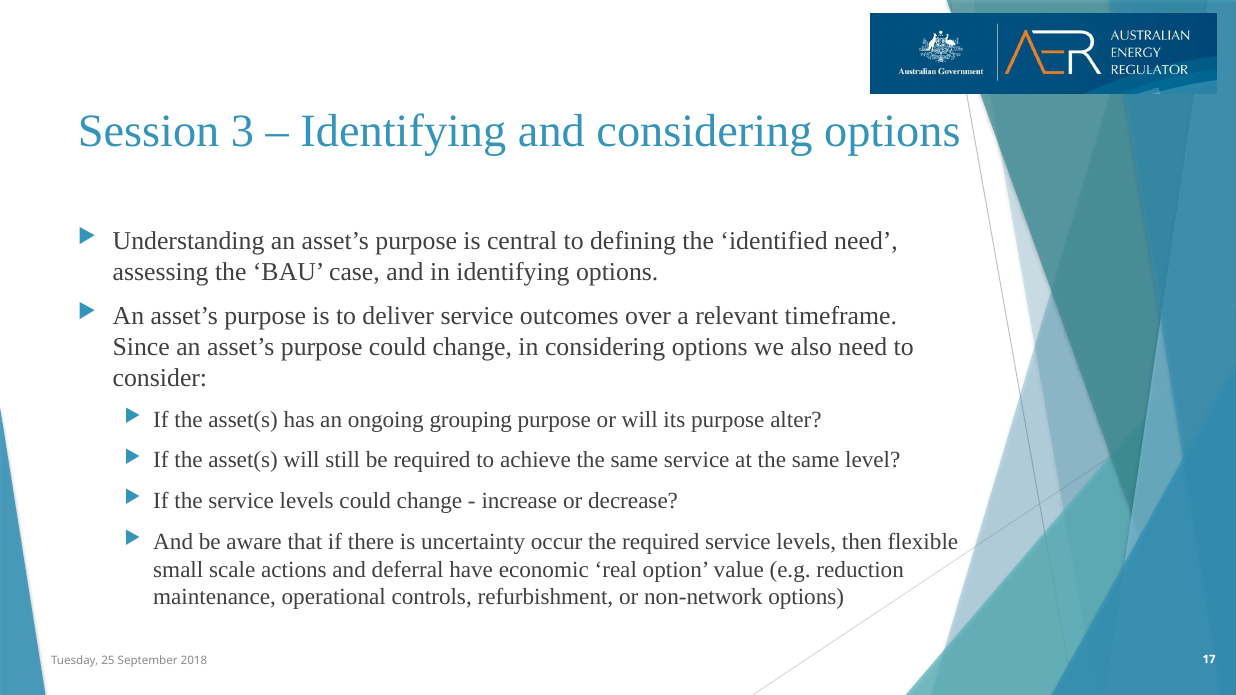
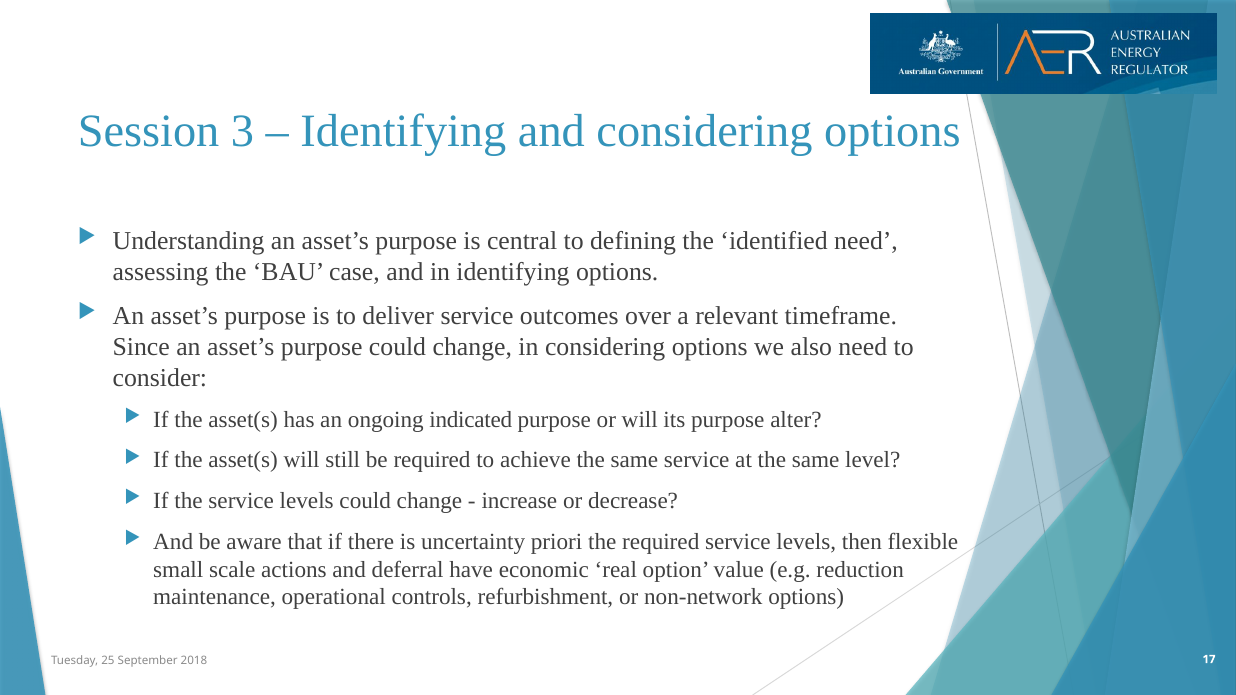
grouping: grouping -> indicated
occur: occur -> priori
